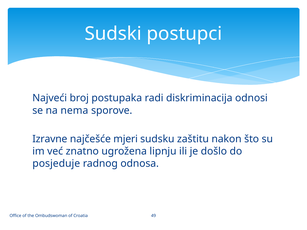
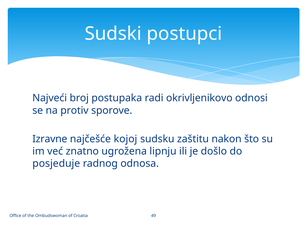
diskriminacija: diskriminacija -> okrivljenikovo
nema: nema -> protiv
mjeri: mjeri -> kojoj
